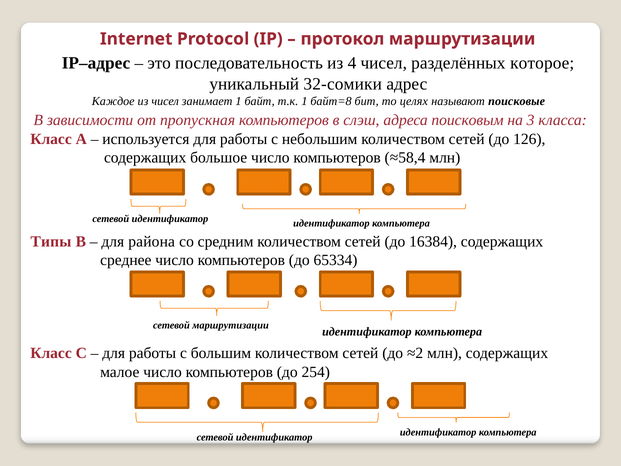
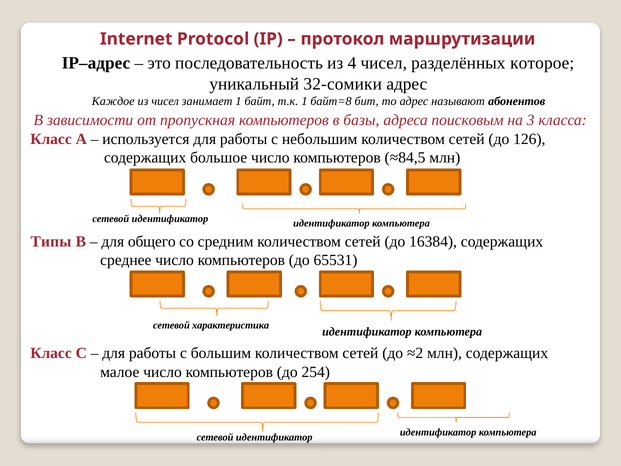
то целях: целях -> адрес
поисковые: поисковые -> абонентов
слэш: слэш -> базы
≈58,4: ≈58,4 -> ≈84,5
района: района -> общего
65334: 65334 -> 65531
сетевой маршрутизации: маршрутизации -> характеристика
